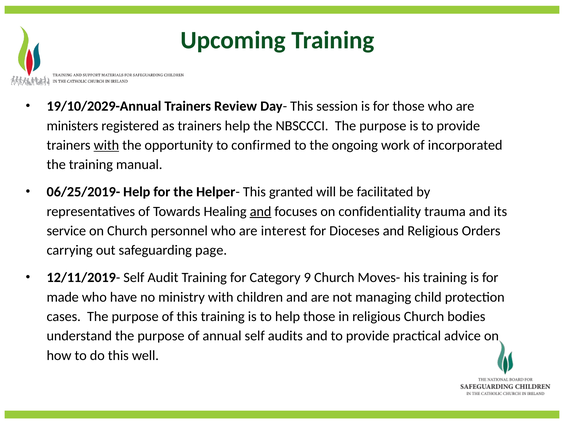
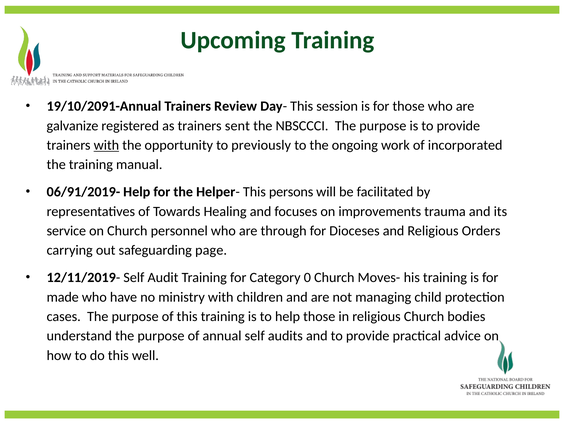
19/10/2029-Annual: 19/10/2029-Annual -> 19/10/2091-Annual
ministers: ministers -> galvanize
trainers help: help -> sent
confirmed: confirmed -> previously
06/25/2019-: 06/25/2019- -> 06/91/2019-
granted: granted -> persons
and at (261, 211) underline: present -> none
confidentiality: confidentiality -> improvements
interest: interest -> through
9: 9 -> 0
